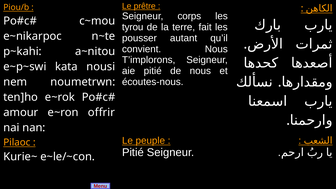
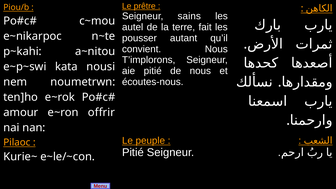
corps: corps -> sains
tyrou: tyrou -> autel
